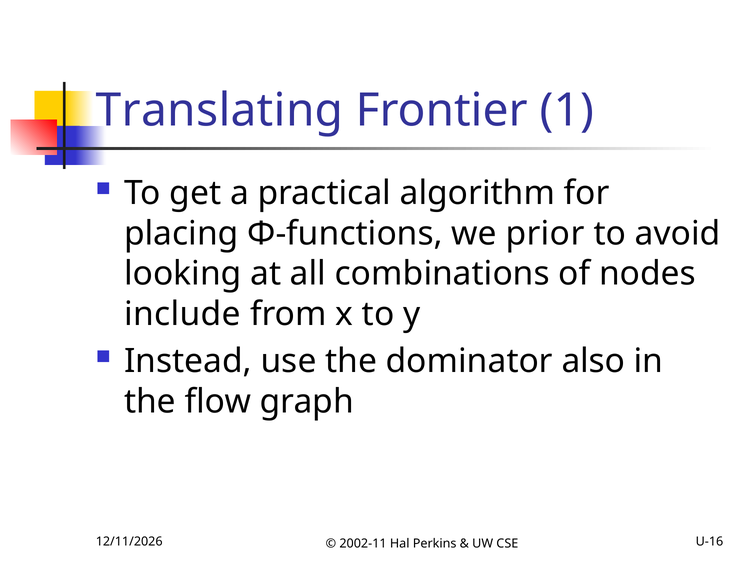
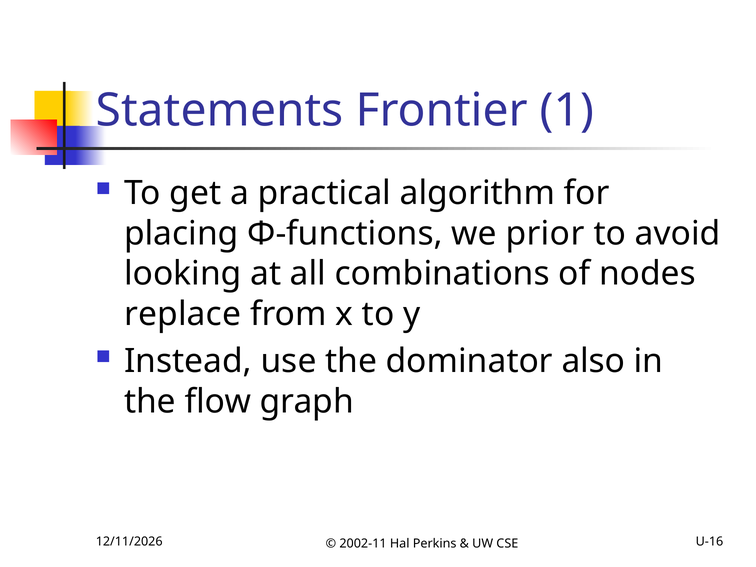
Translating: Translating -> Statements
include: include -> replace
